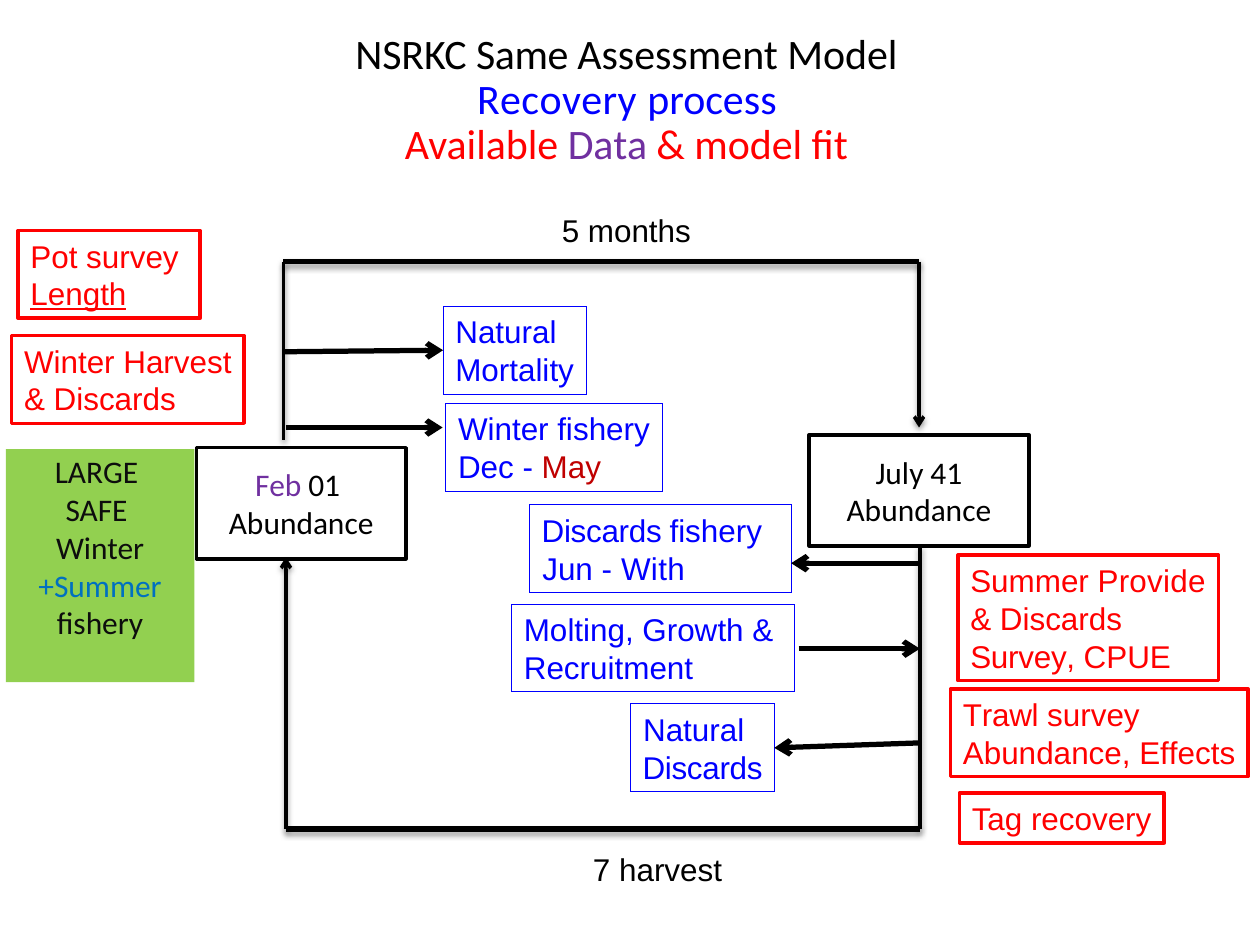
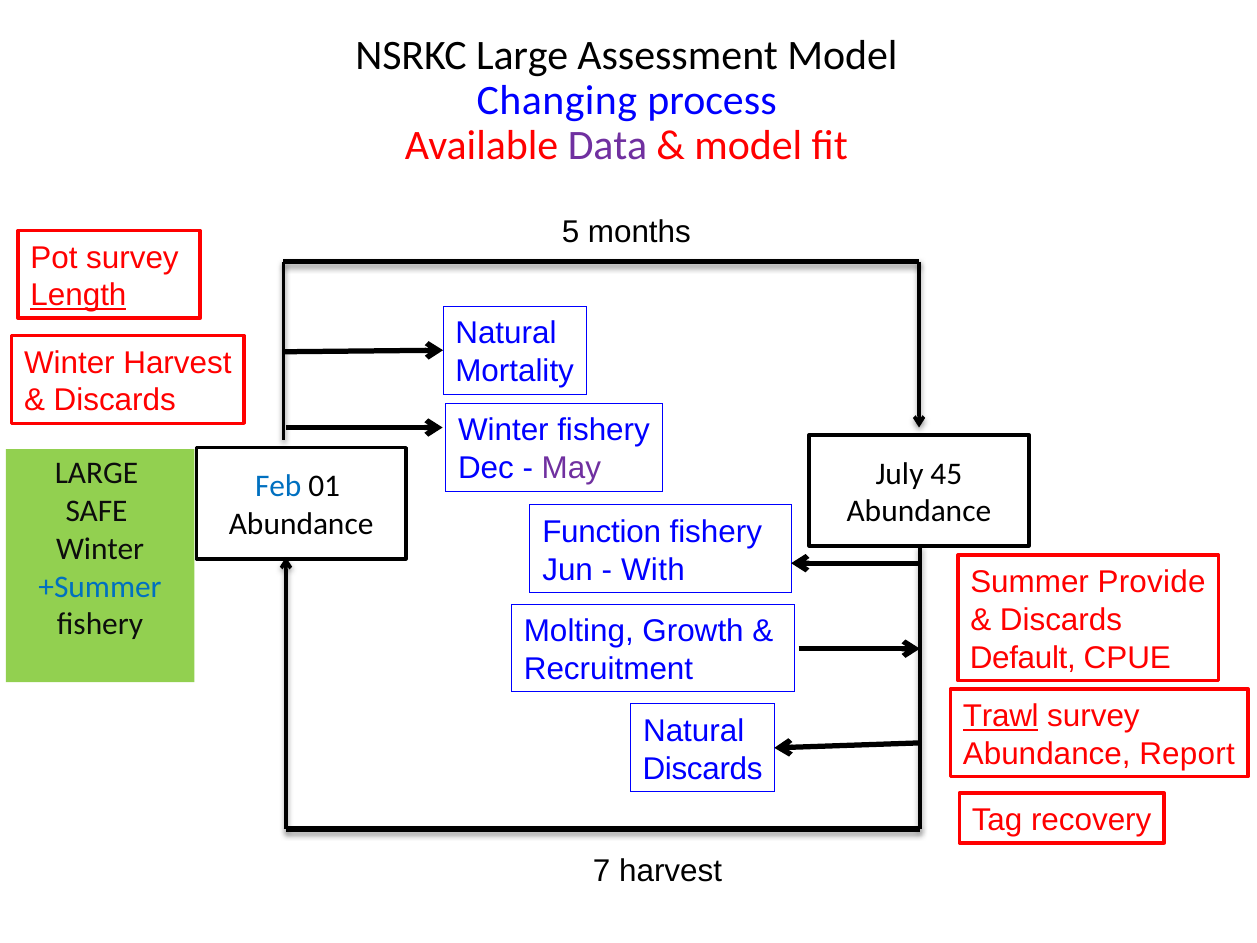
NSRKC Same: Same -> Large
Recovery at (557, 100): Recovery -> Changing
May colour: red -> purple
41: 41 -> 45
Feb colour: purple -> blue
Discards at (602, 532): Discards -> Function
Survey at (1023, 658): Survey -> Default
Trawl underline: none -> present
Effects: Effects -> Report
